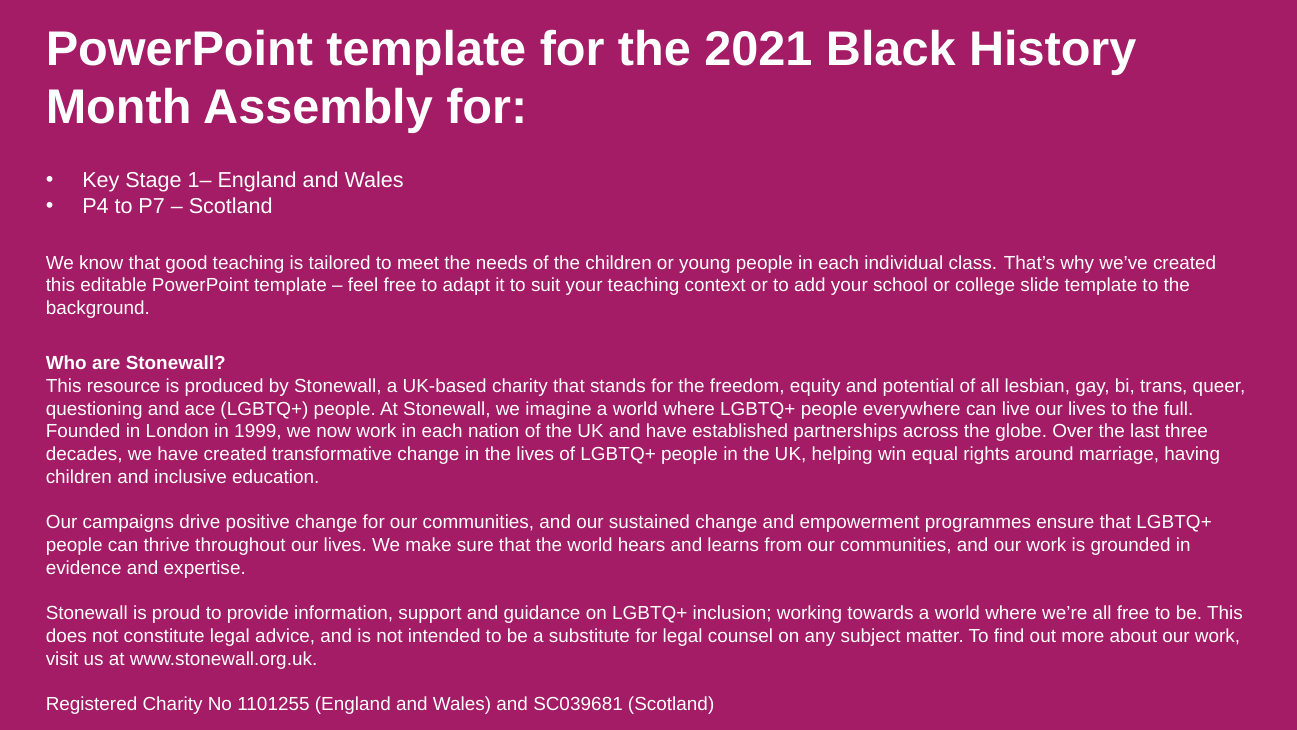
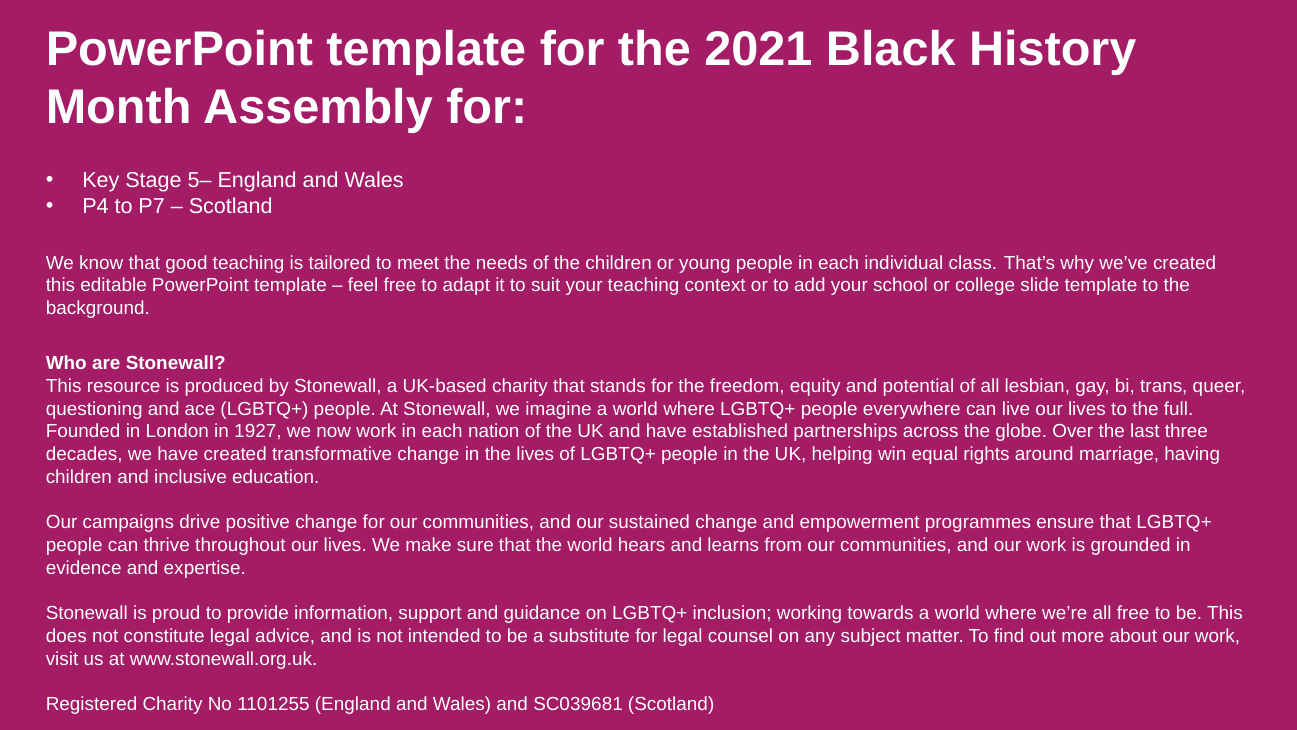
1–: 1– -> 5–
1999: 1999 -> 1927
